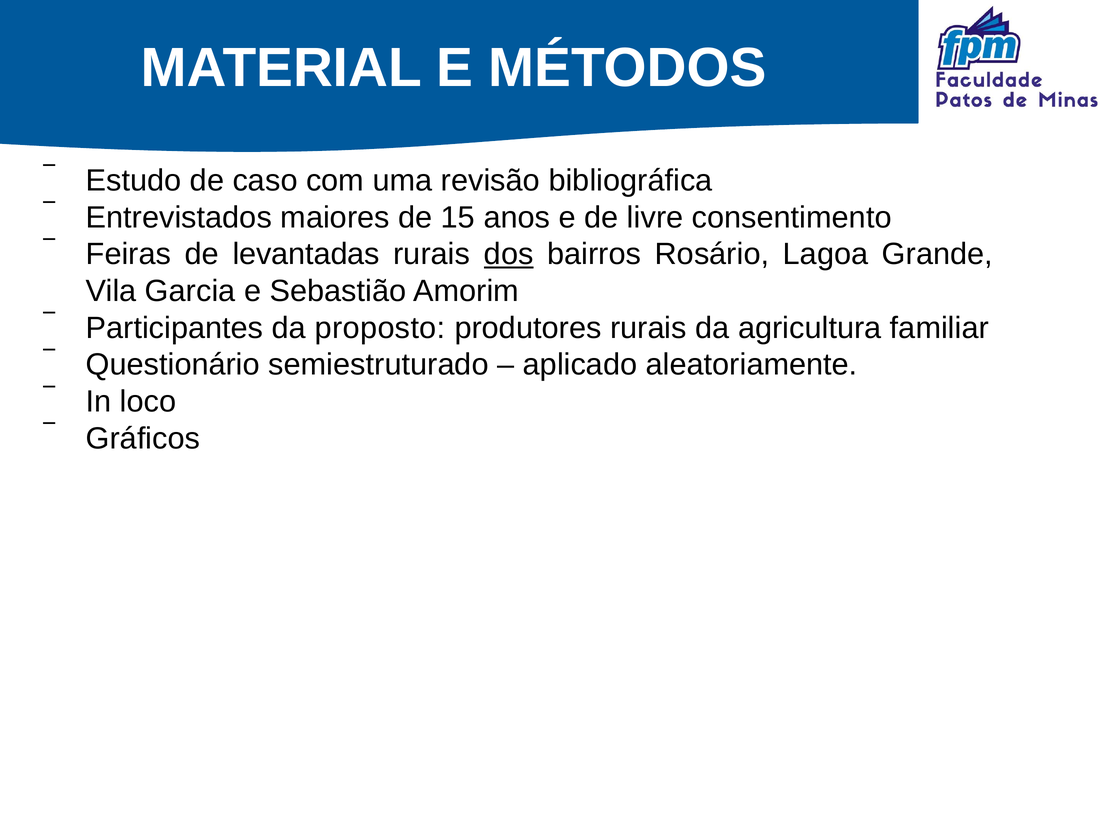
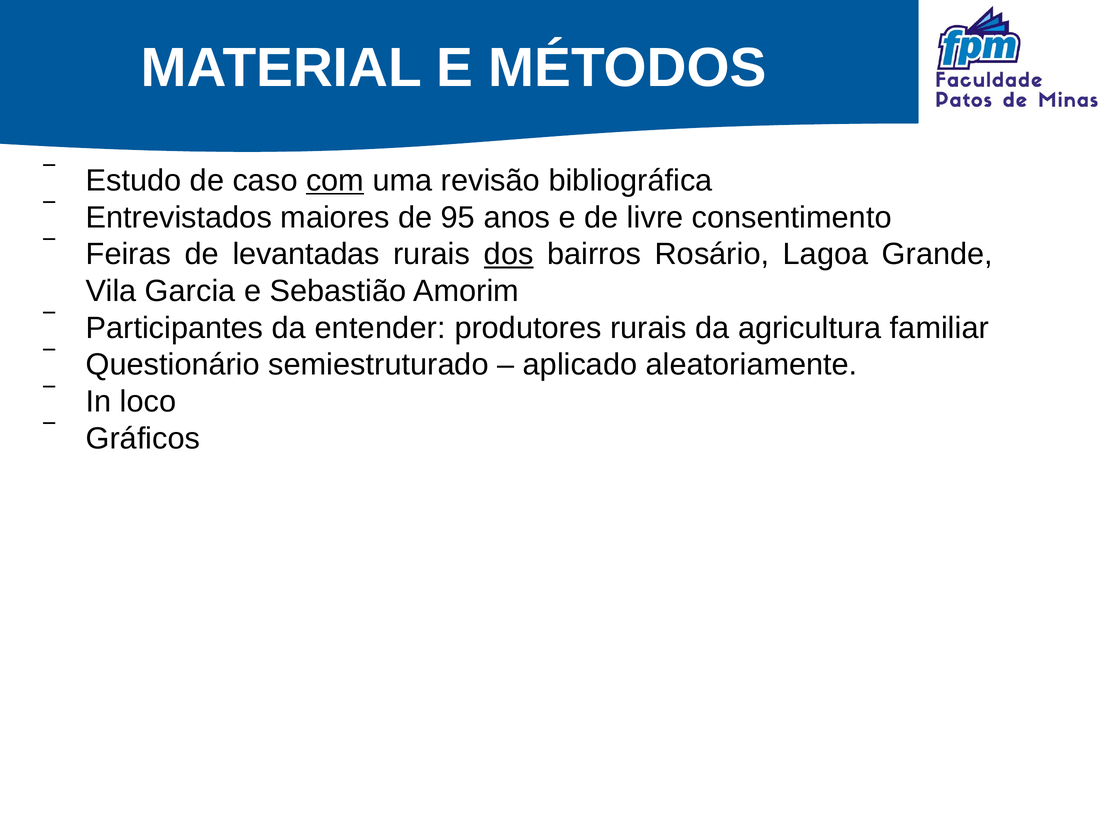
com underline: none -> present
15: 15 -> 95
proposto: proposto -> entender
